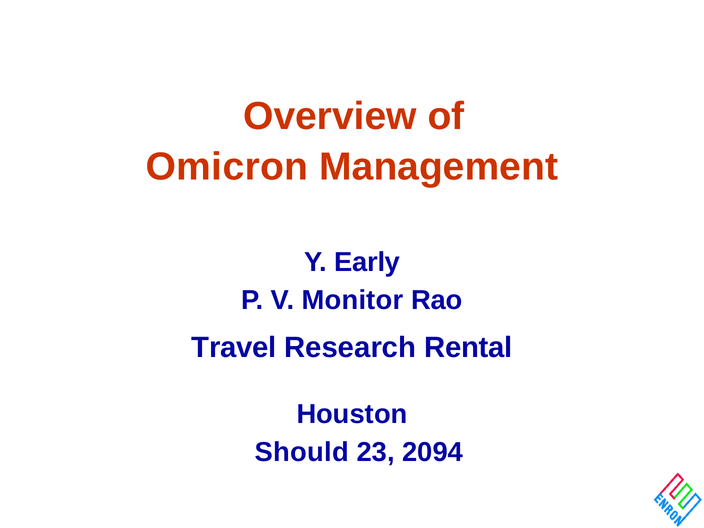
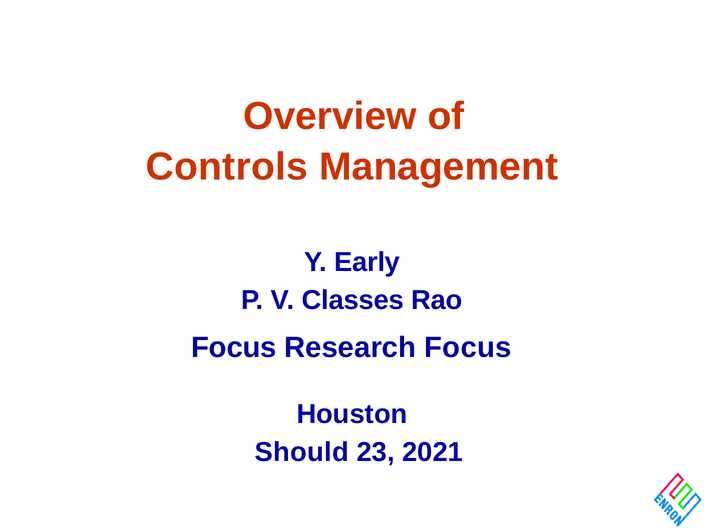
Omicron: Omicron -> Controls
Monitor: Monitor -> Classes
Travel at (234, 348): Travel -> Focus
Research Rental: Rental -> Focus
2094: 2094 -> 2021
